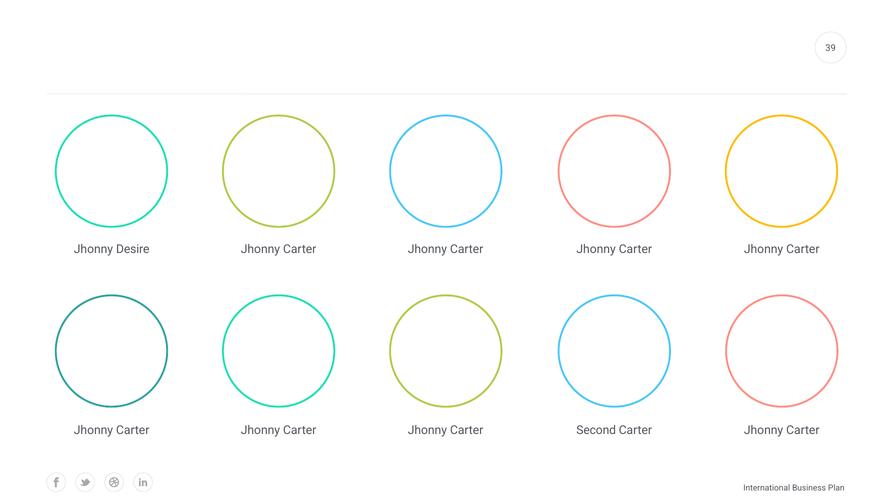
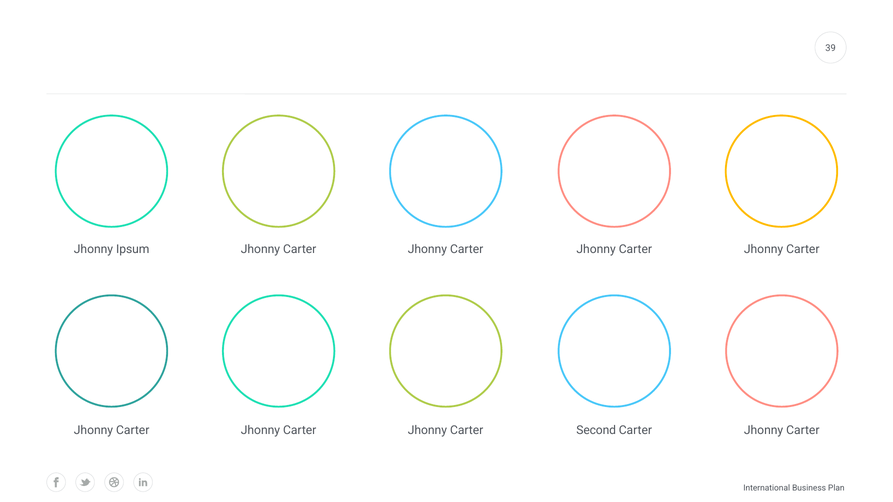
Desire: Desire -> Ipsum
